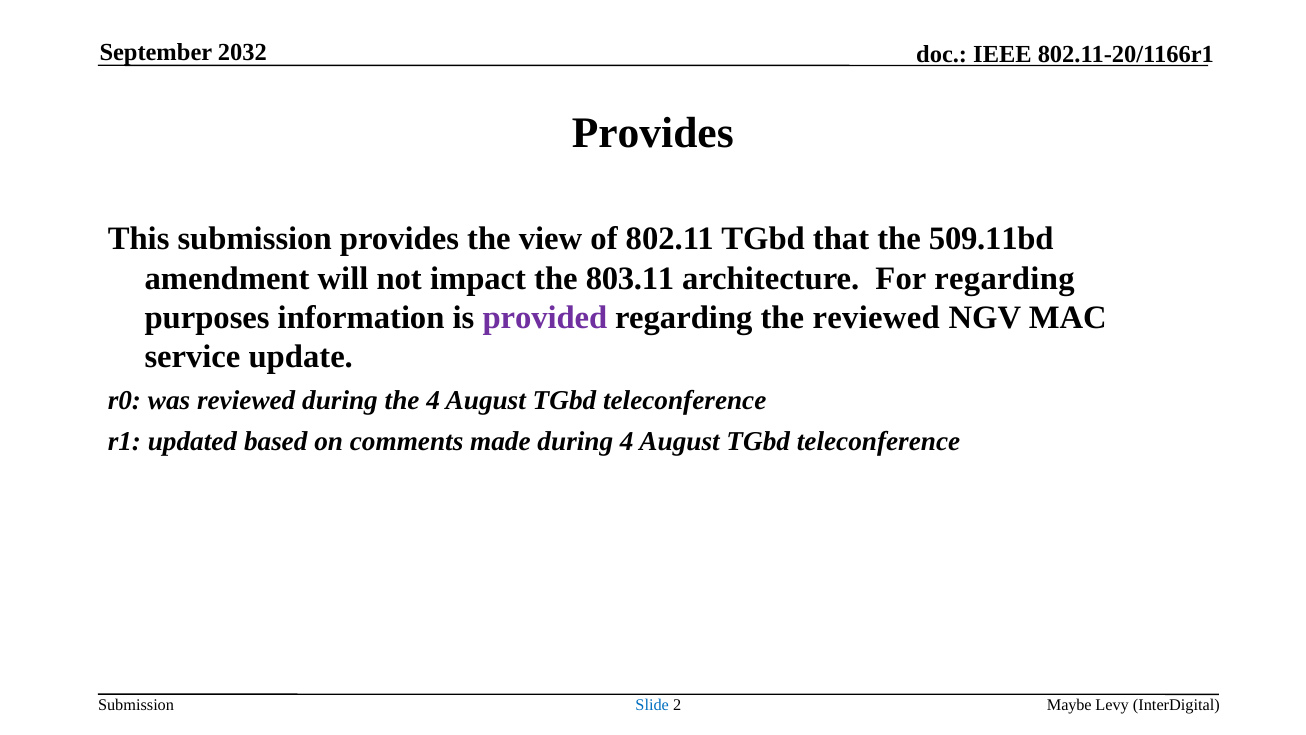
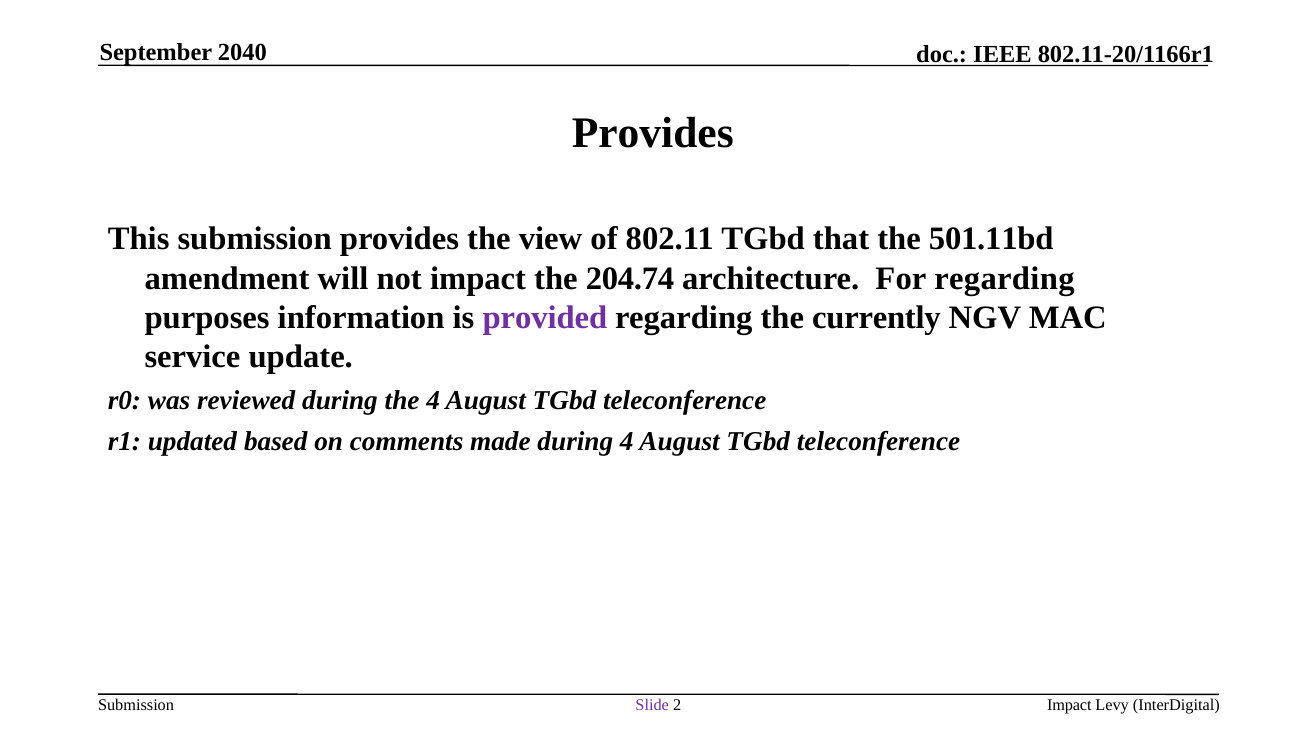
2032: 2032 -> 2040
509.11bd: 509.11bd -> 501.11bd
803.11: 803.11 -> 204.74
the reviewed: reviewed -> currently
Slide colour: blue -> purple
Maybe at (1069, 705): Maybe -> Impact
